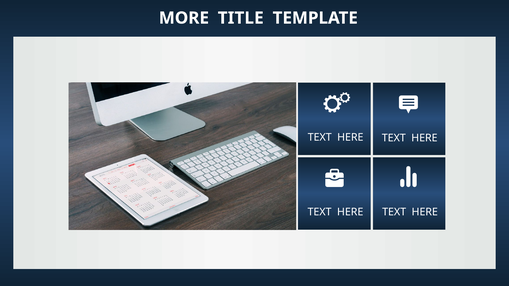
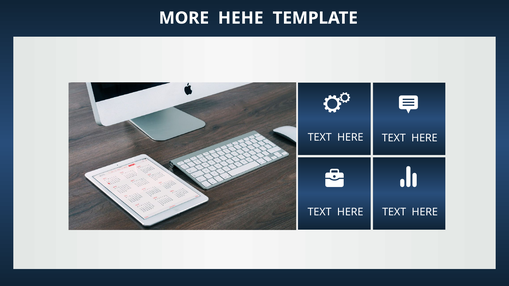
TITLE: TITLE -> HEHE
